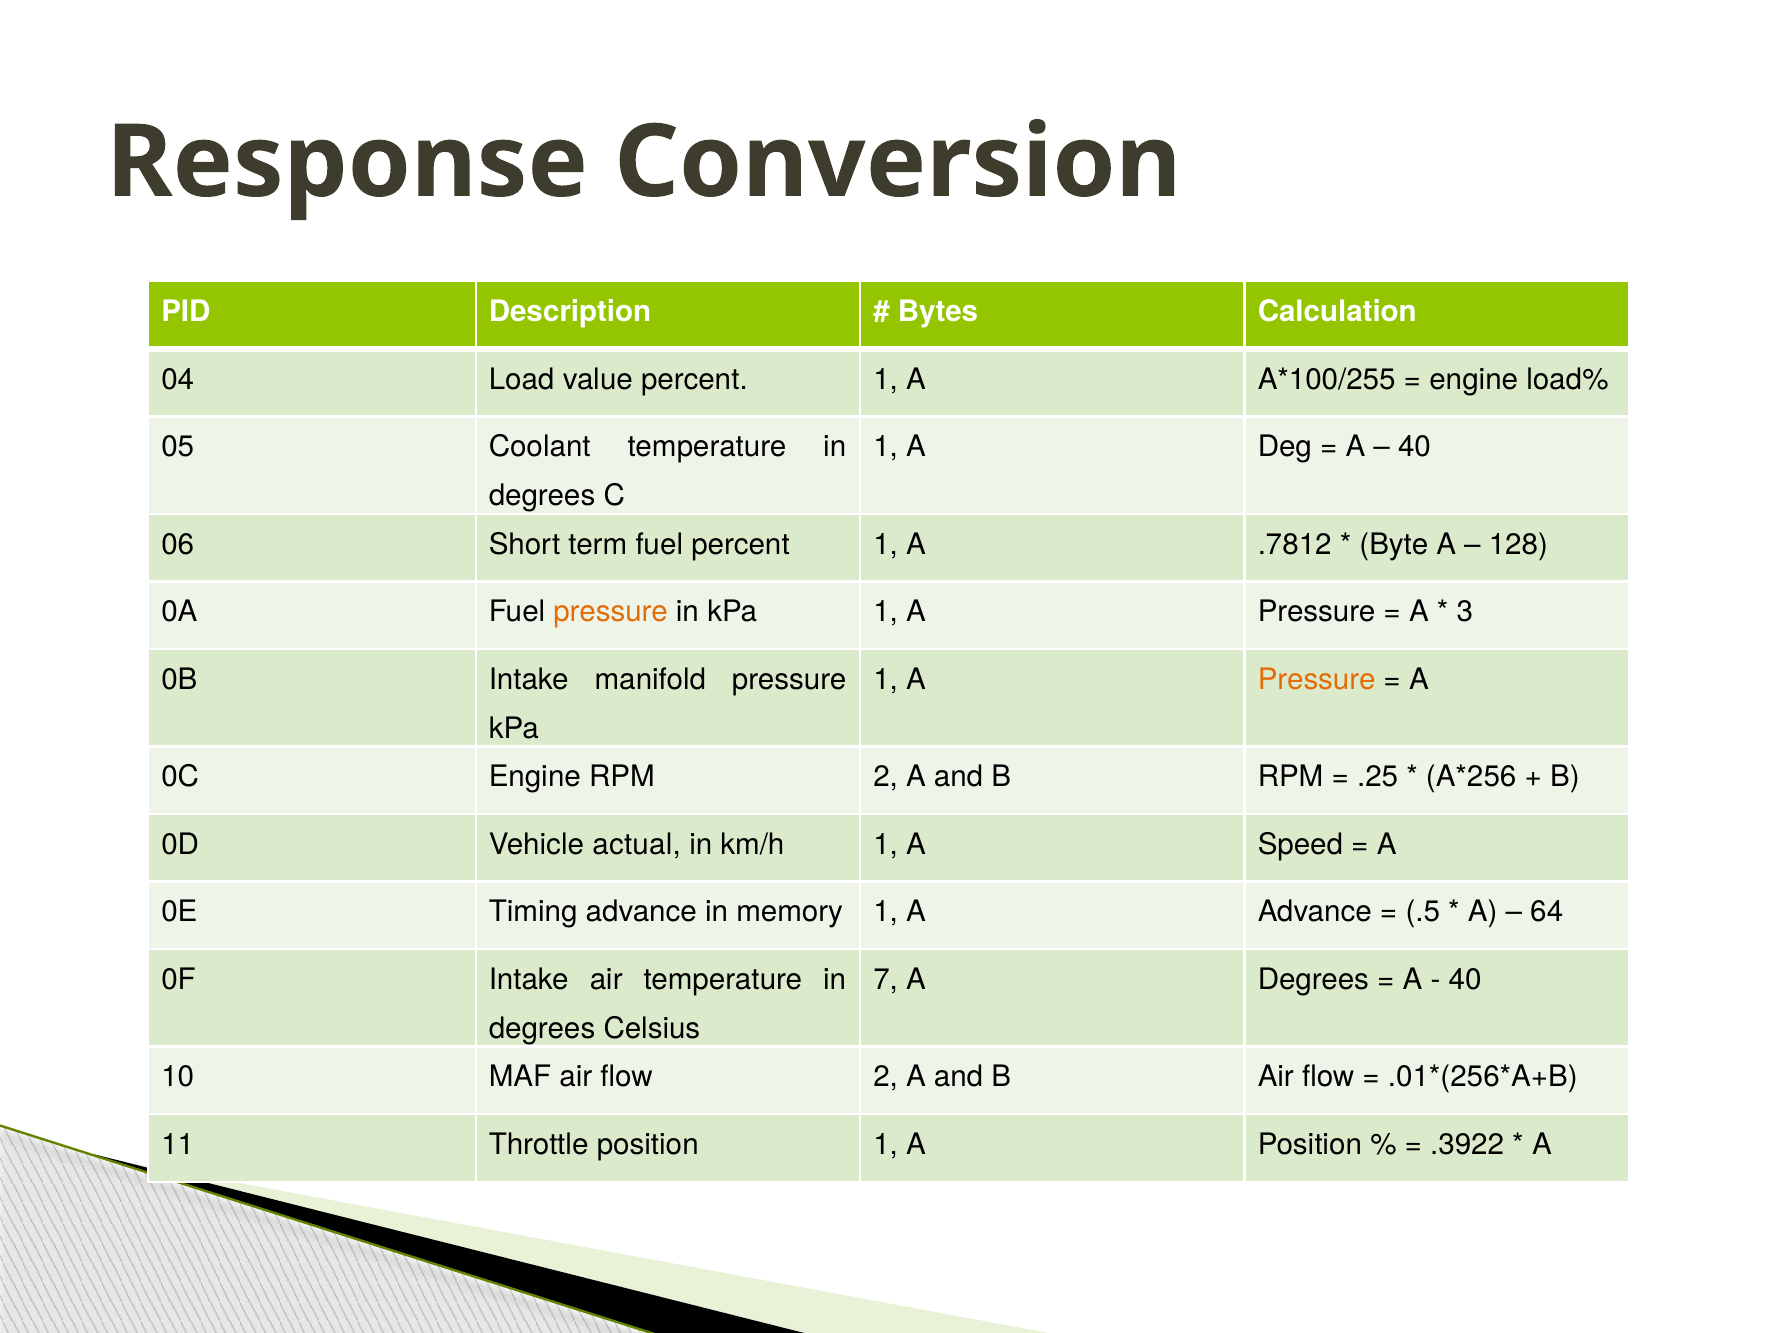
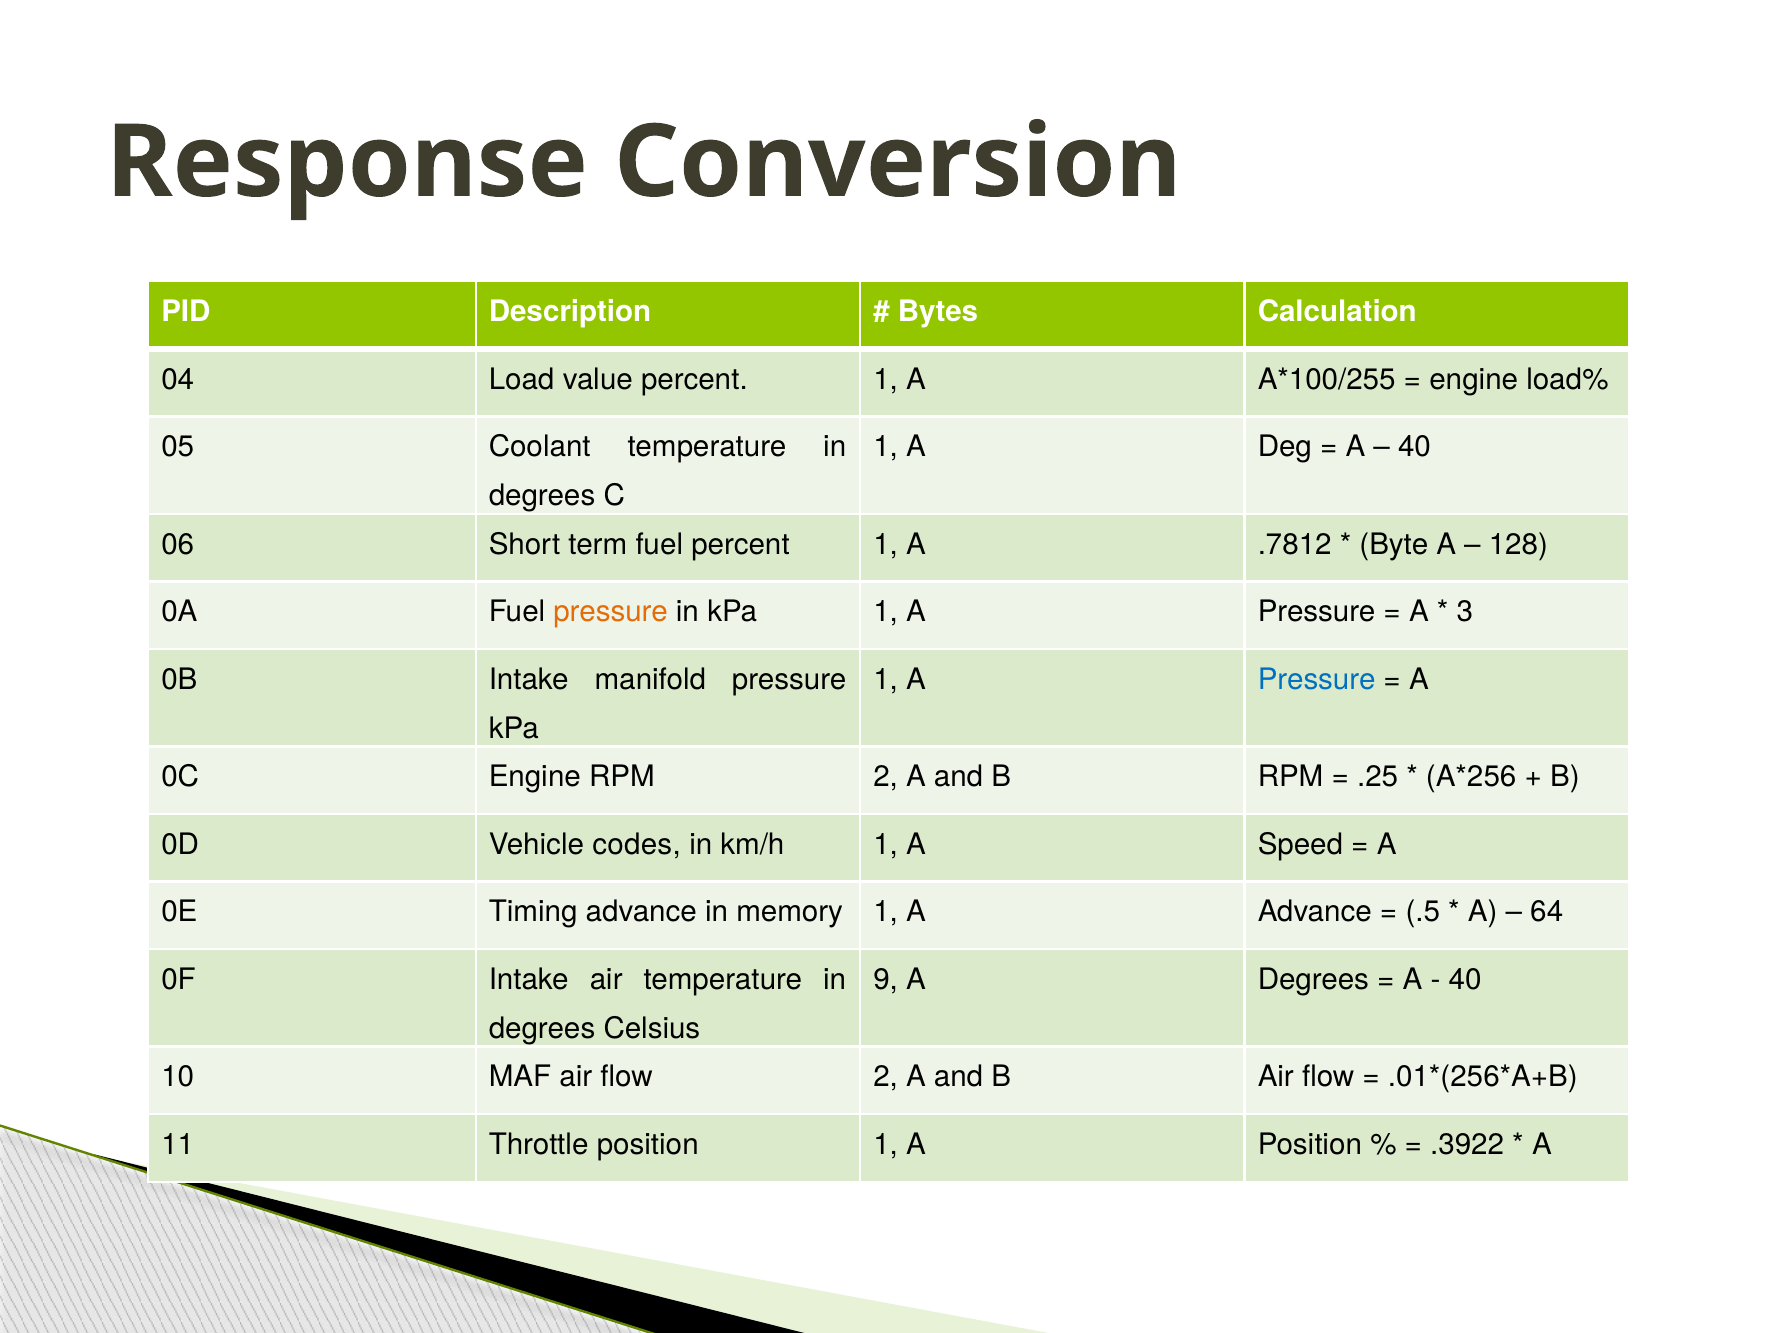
Pressure at (1317, 679) colour: orange -> blue
actual: actual -> codes
7: 7 -> 9
